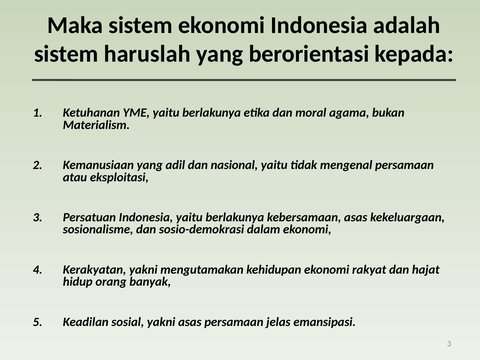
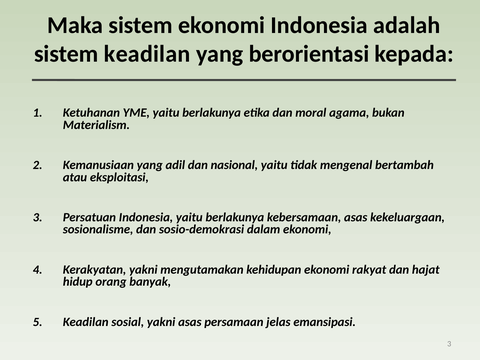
sistem haruslah: haruslah -> keadilan
mengenal persamaan: persamaan -> bertambah
